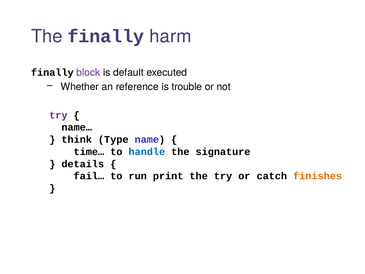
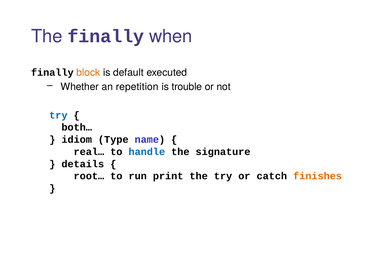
harm: harm -> when
block colour: purple -> orange
reference: reference -> repetition
try at (58, 115) colour: purple -> blue
name…: name… -> both…
think: think -> idiom
time…: time… -> real…
fail…: fail… -> root…
